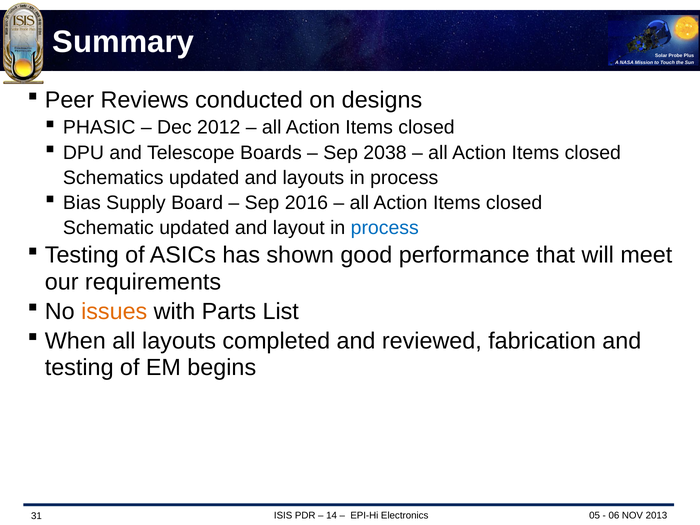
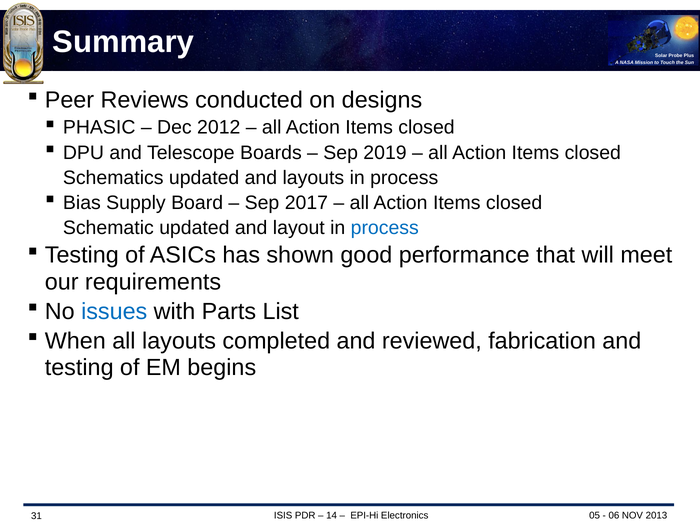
2038: 2038 -> 2019
2016: 2016 -> 2017
issues colour: orange -> blue
